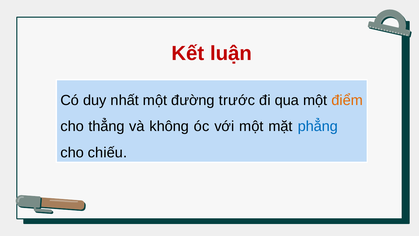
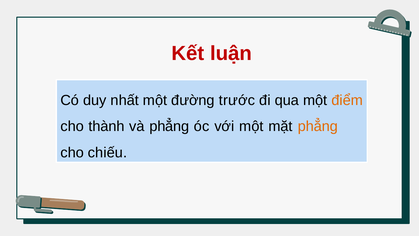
thẳng: thẳng -> thành
và không: không -> phẳng
phẳng at (318, 126) colour: blue -> orange
